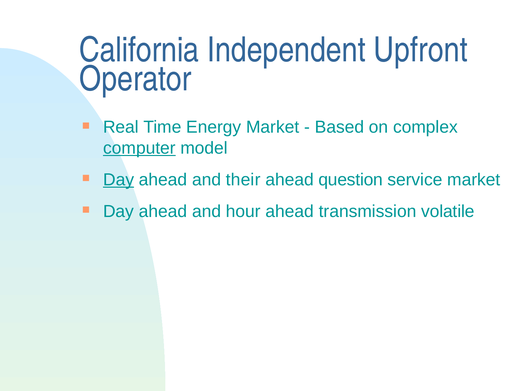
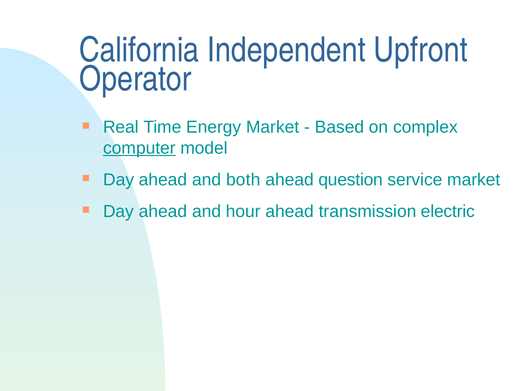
Day at (119, 180) underline: present -> none
their: their -> both
volatile: volatile -> electric
